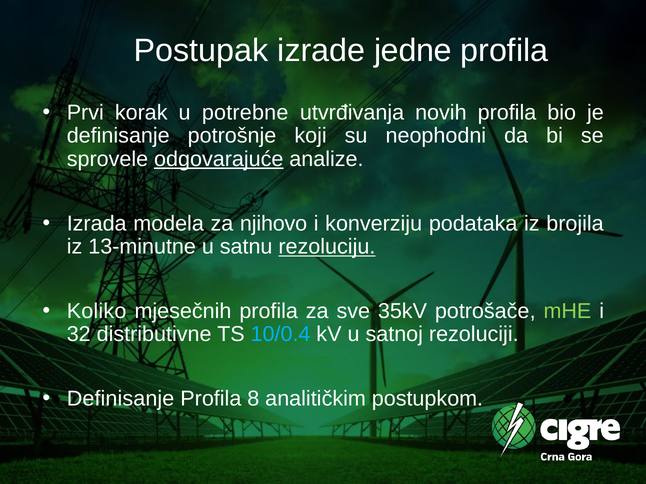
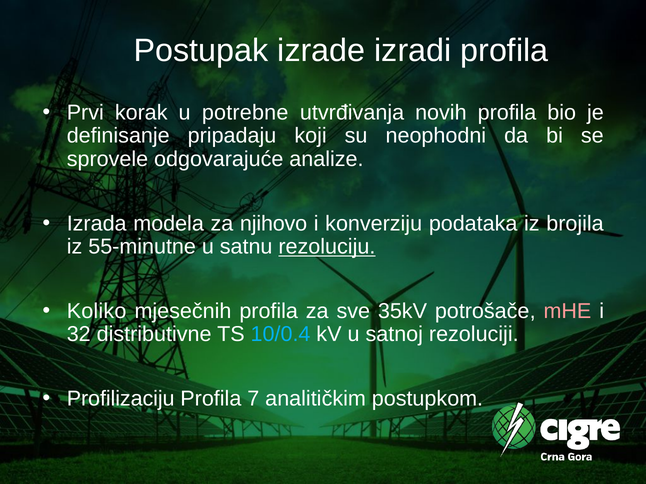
jedne: jedne -> izradi
potrošnje: potrošnje -> pripadaju
odgovarajuće underline: present -> none
13-minutne: 13-minutne -> 55-minutne
mHE colour: light green -> pink
Definisanje at (121, 399): Definisanje -> Profilizaciju
8: 8 -> 7
